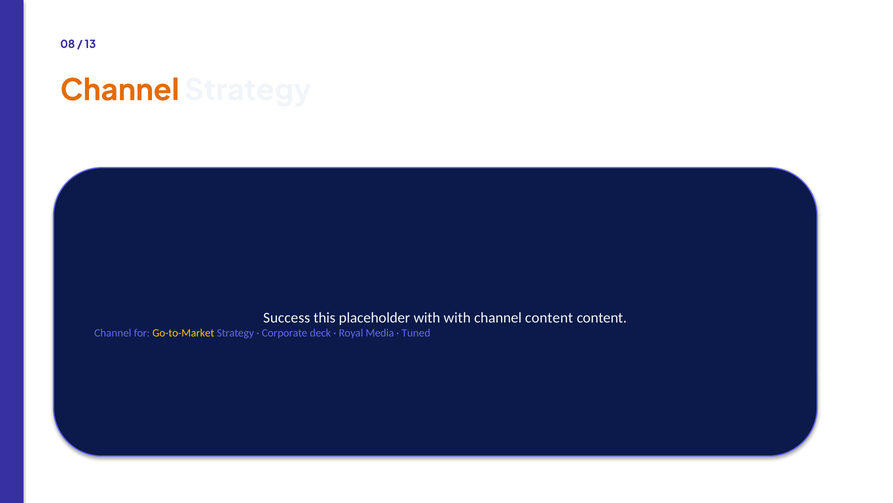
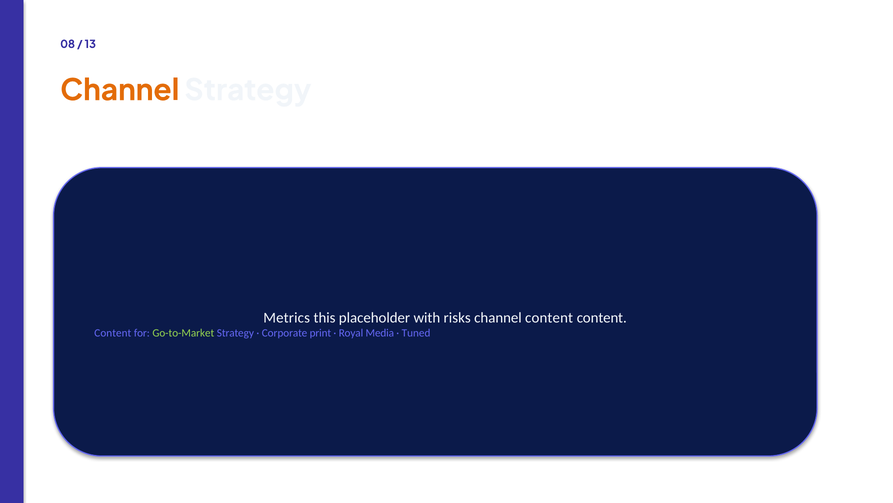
Success: Success -> Metrics
with with: with -> risks
Channel at (113, 333): Channel -> Content
Go-to-Market colour: yellow -> light green
deck: deck -> print
